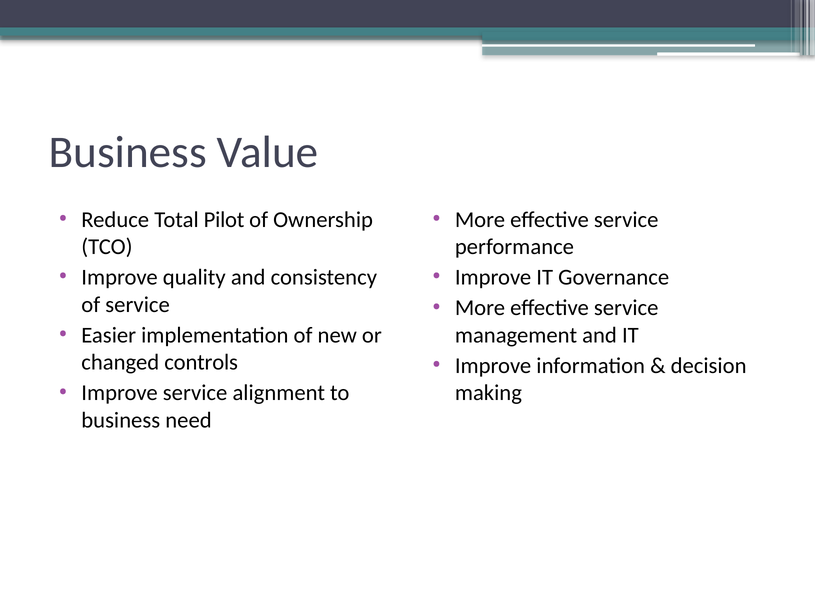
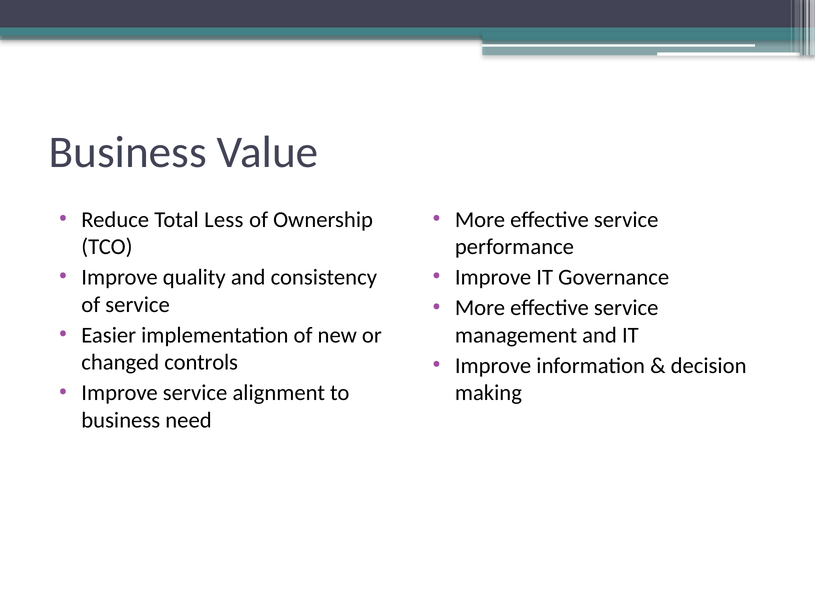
Pilot: Pilot -> Less
